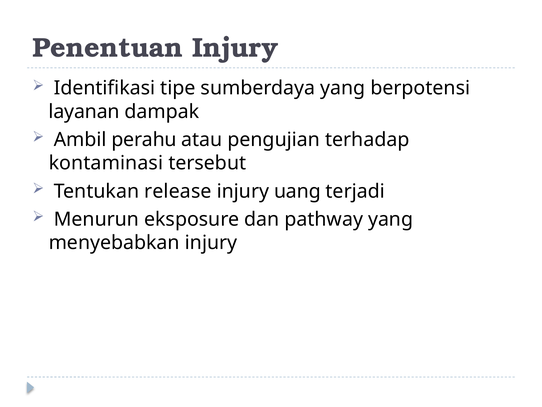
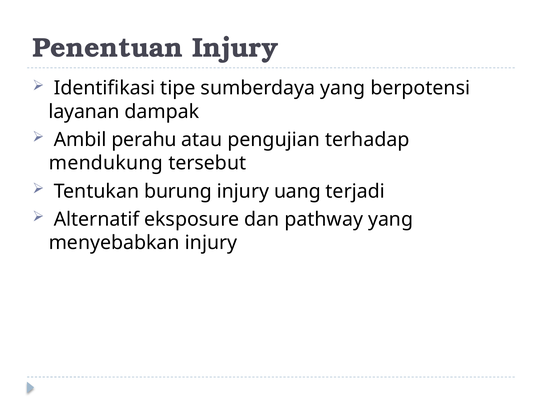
kontaminasi: kontaminasi -> mendukung
release: release -> burung
Menurun: Menurun -> Alternatif
